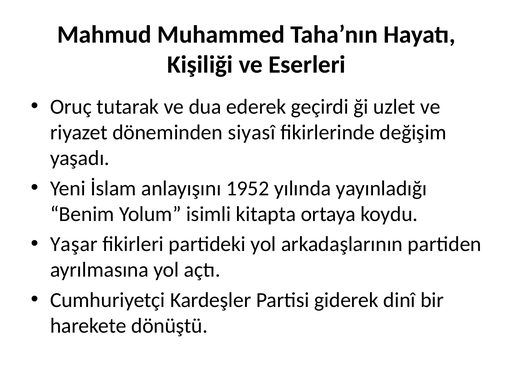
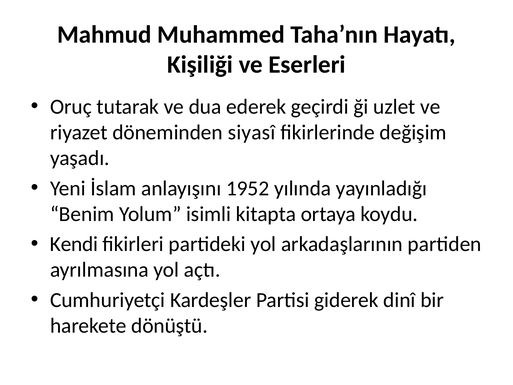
Yaşar: Yaşar -> Kendi
